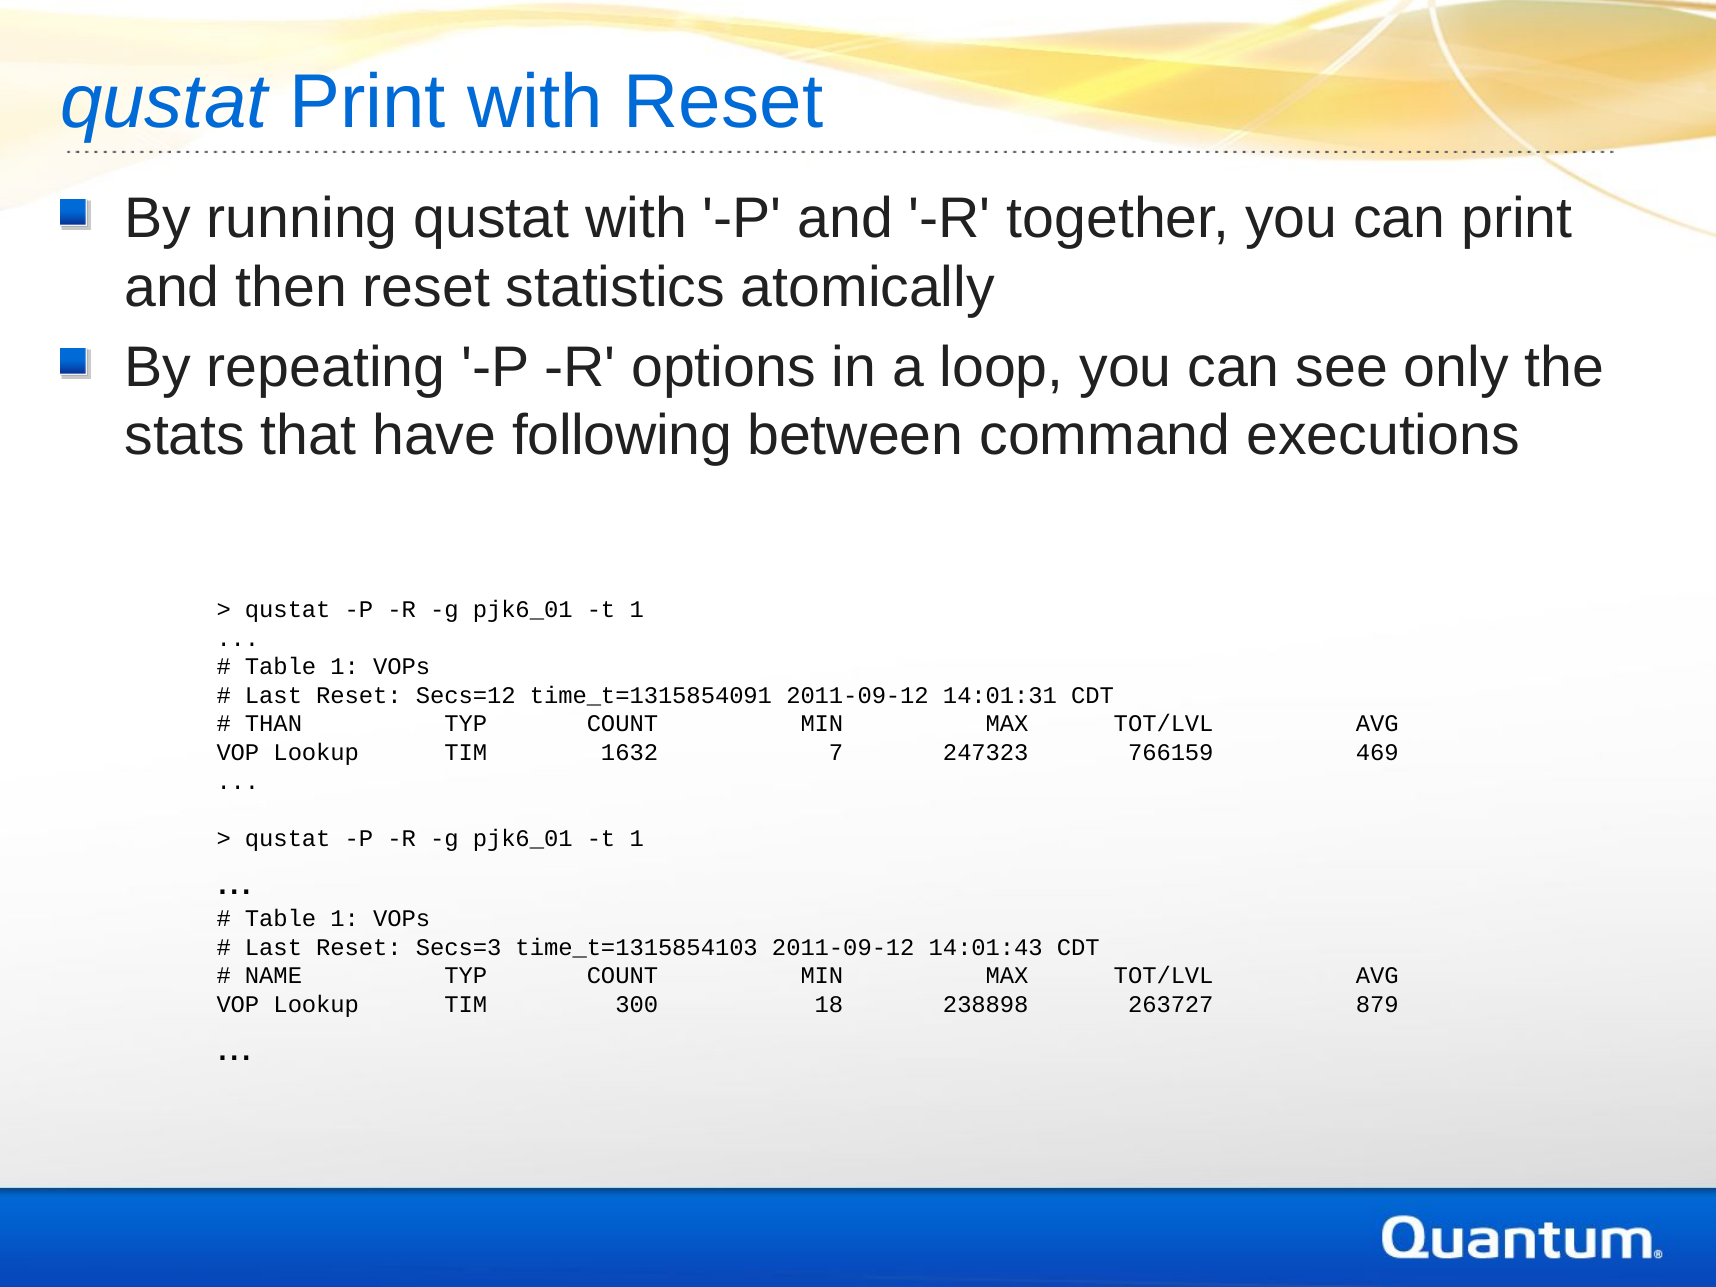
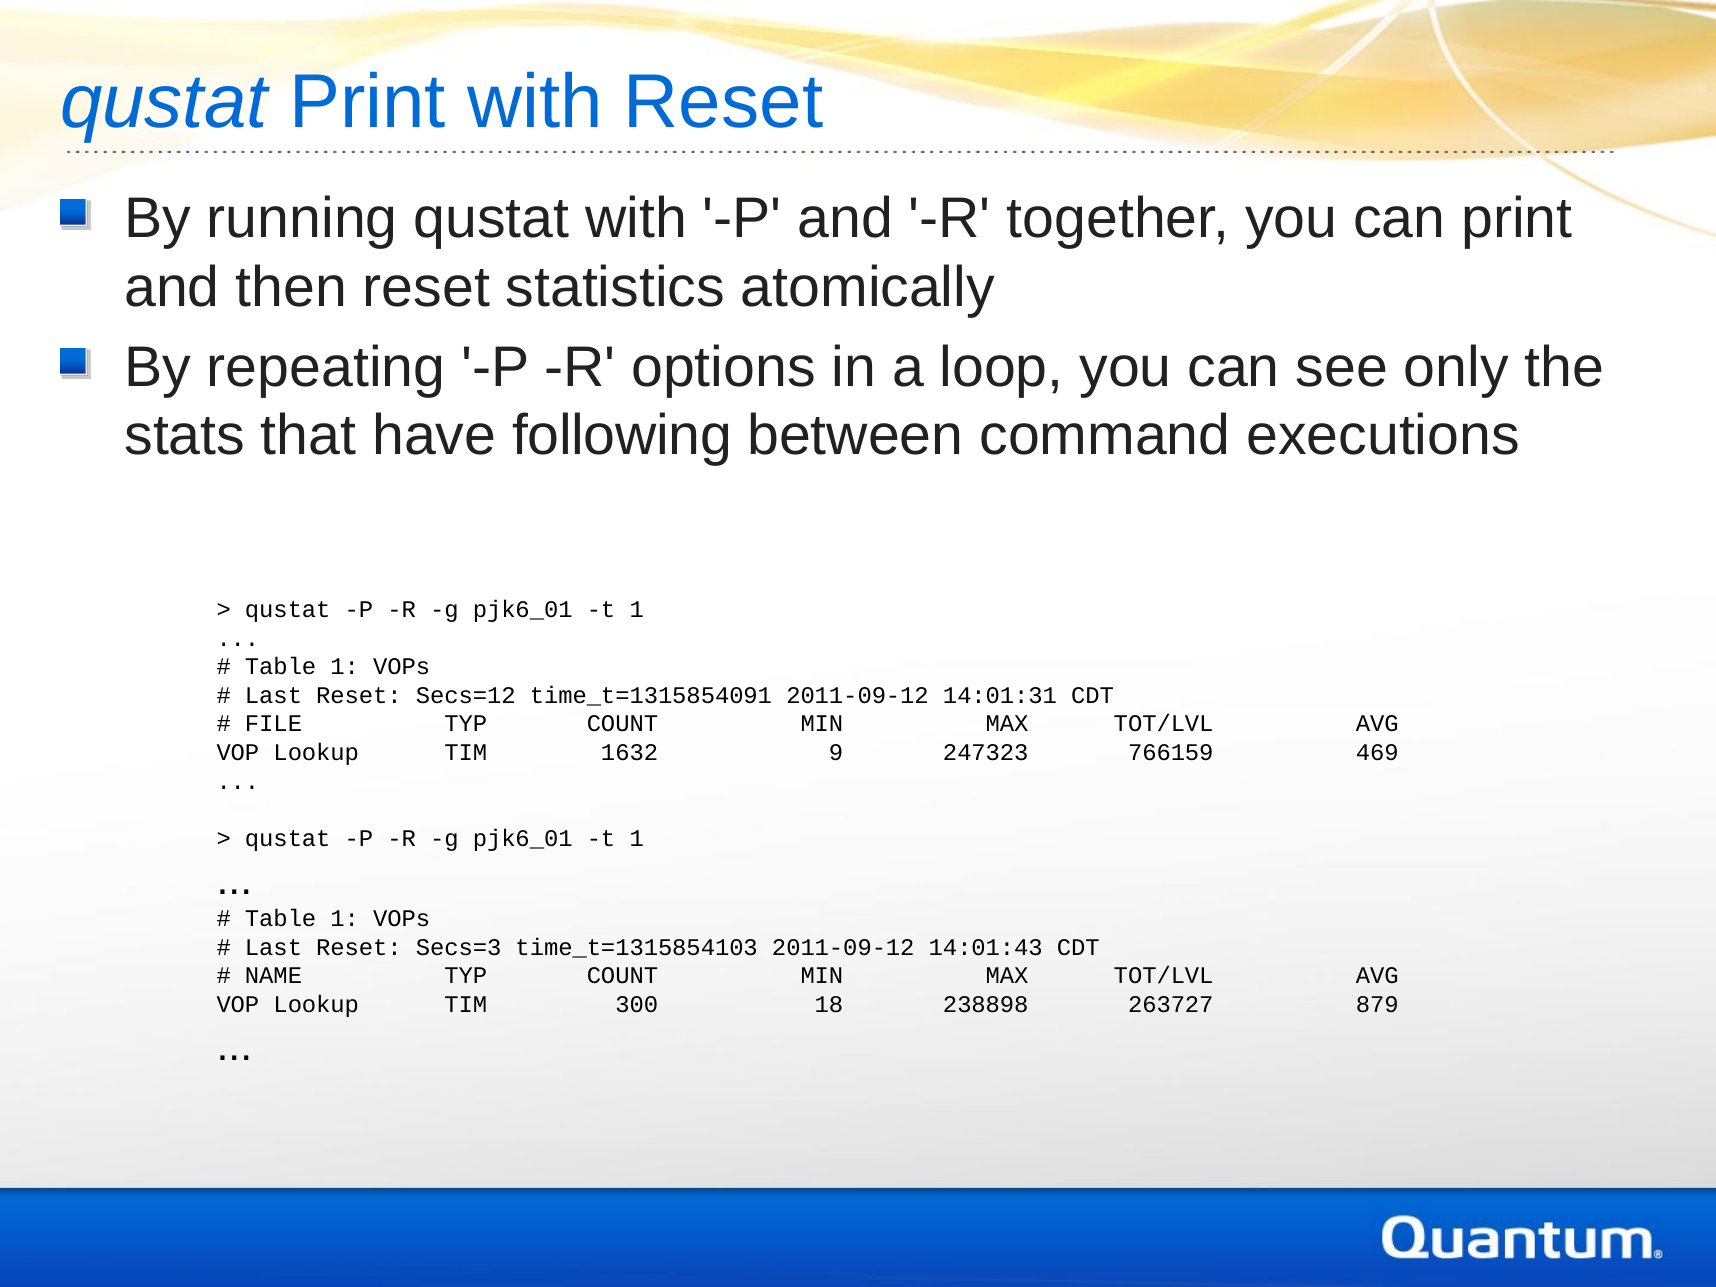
THAN: THAN -> FILE
7: 7 -> 9
